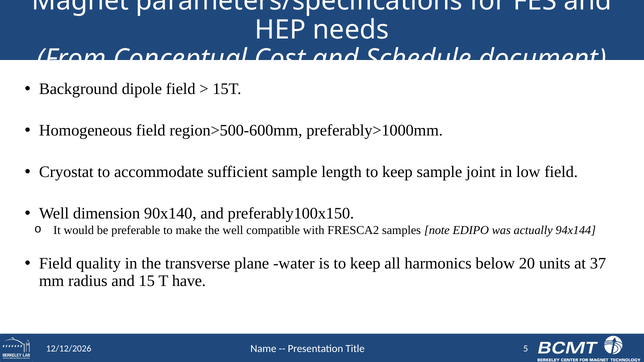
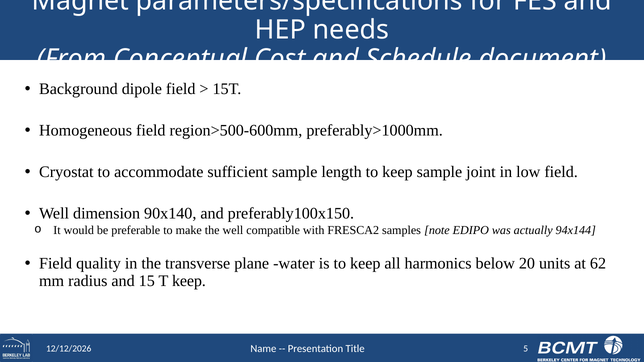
37: 37 -> 62
T have: have -> keep
